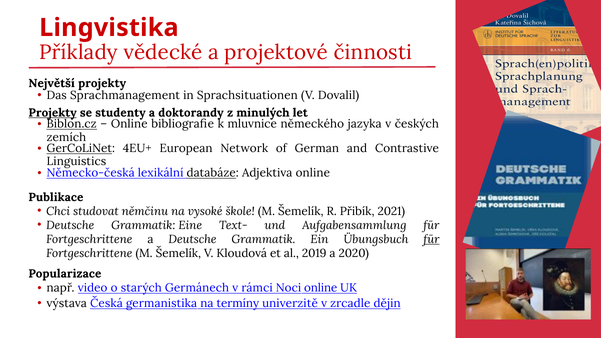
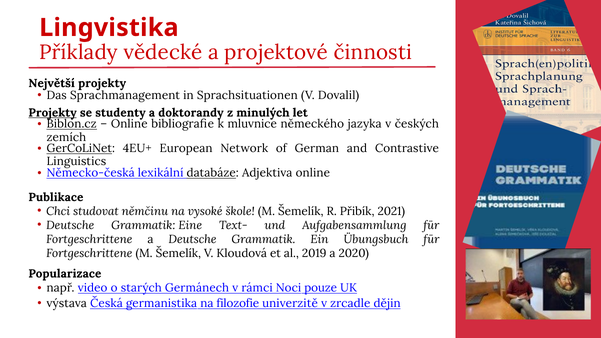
für at (431, 239) underline: present -> none
Noci online: online -> pouze
termíny: termíny -> filozofie
